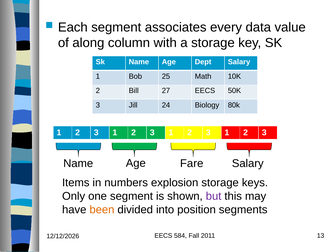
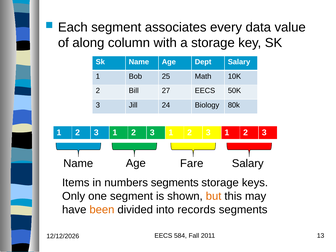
numbers explosion: explosion -> segments
but colour: purple -> orange
position: position -> records
